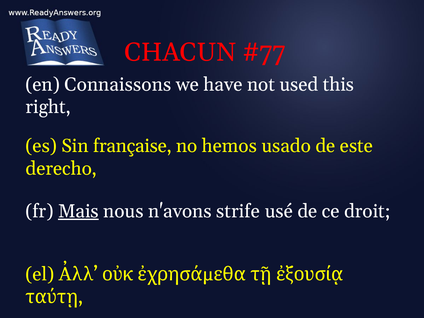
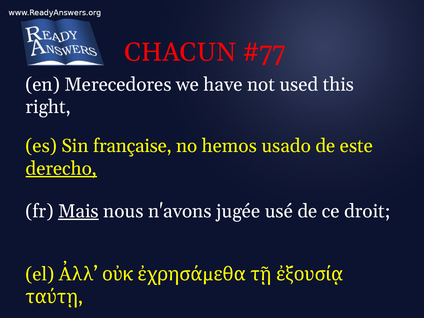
Connaissons: Connaissons -> Merecedores
derecho underline: none -> present
strife: strife -> jugée
